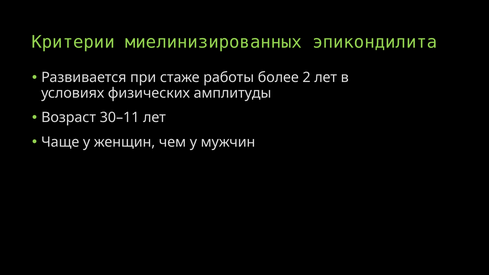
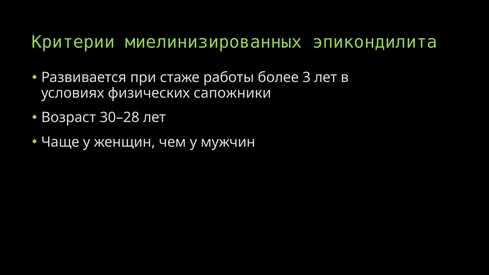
2: 2 -> 3
амплитуды: амплитуды -> сапожники
30–11: 30–11 -> 30–28
